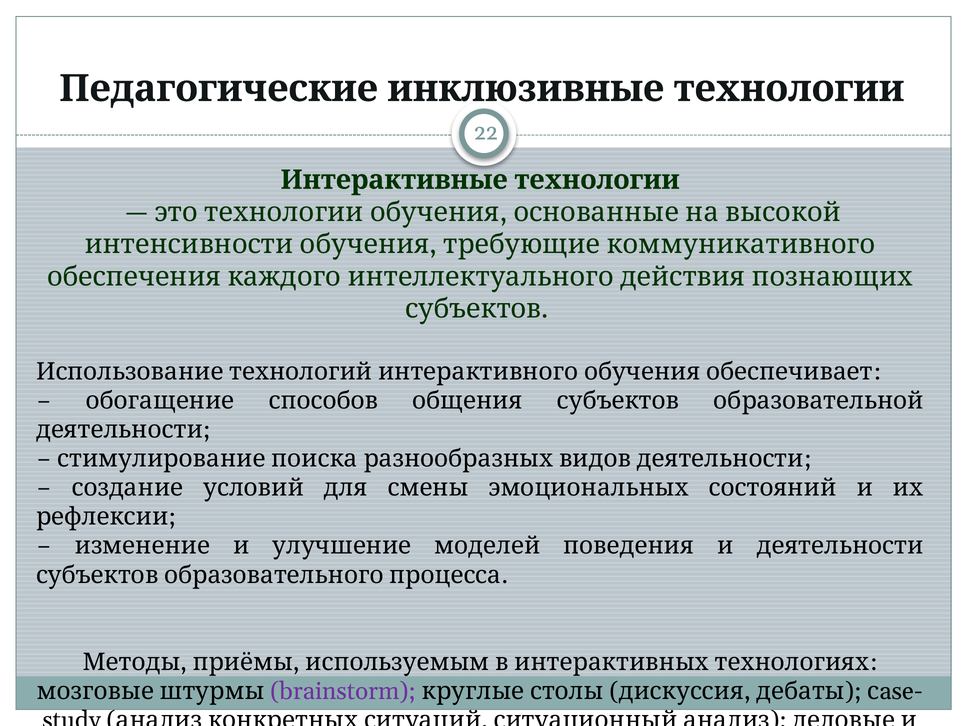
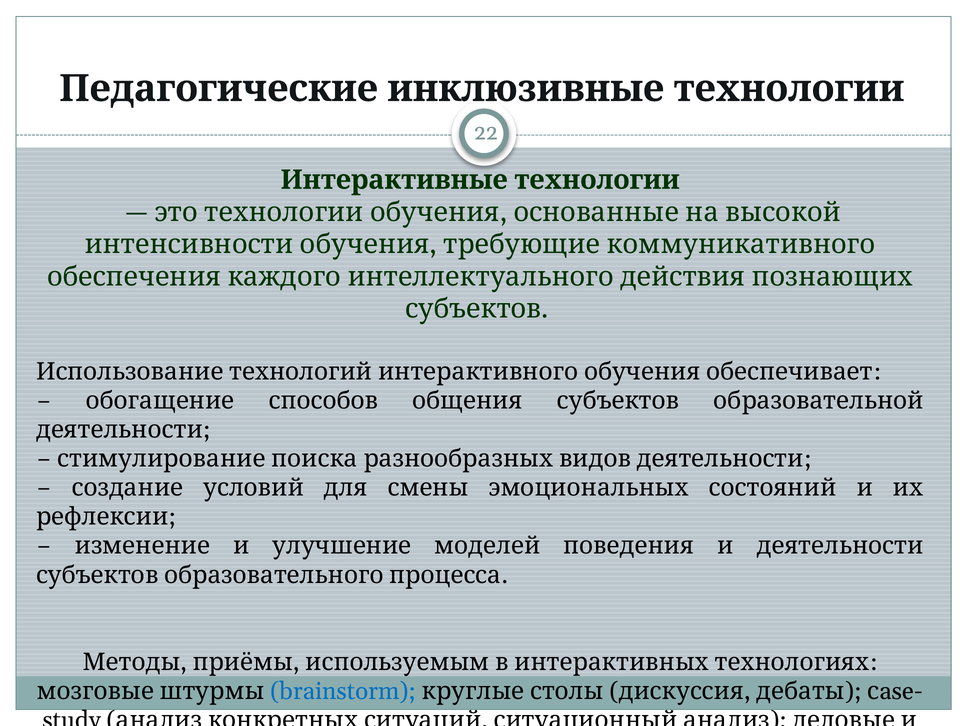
brainstorm colour: purple -> blue
